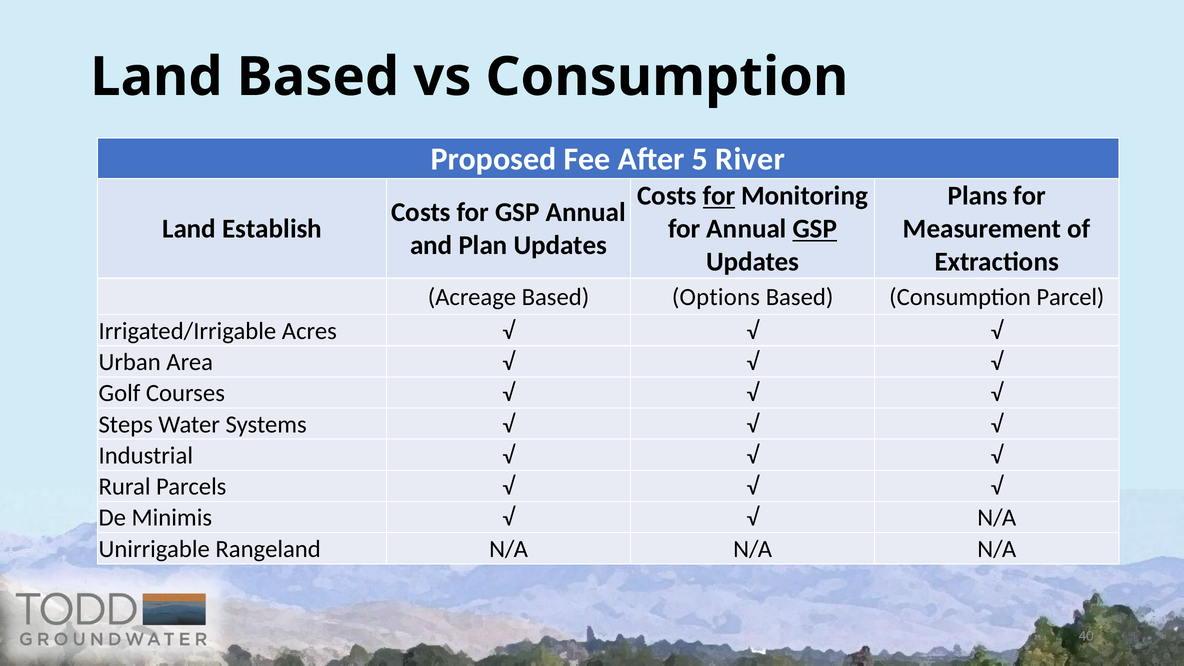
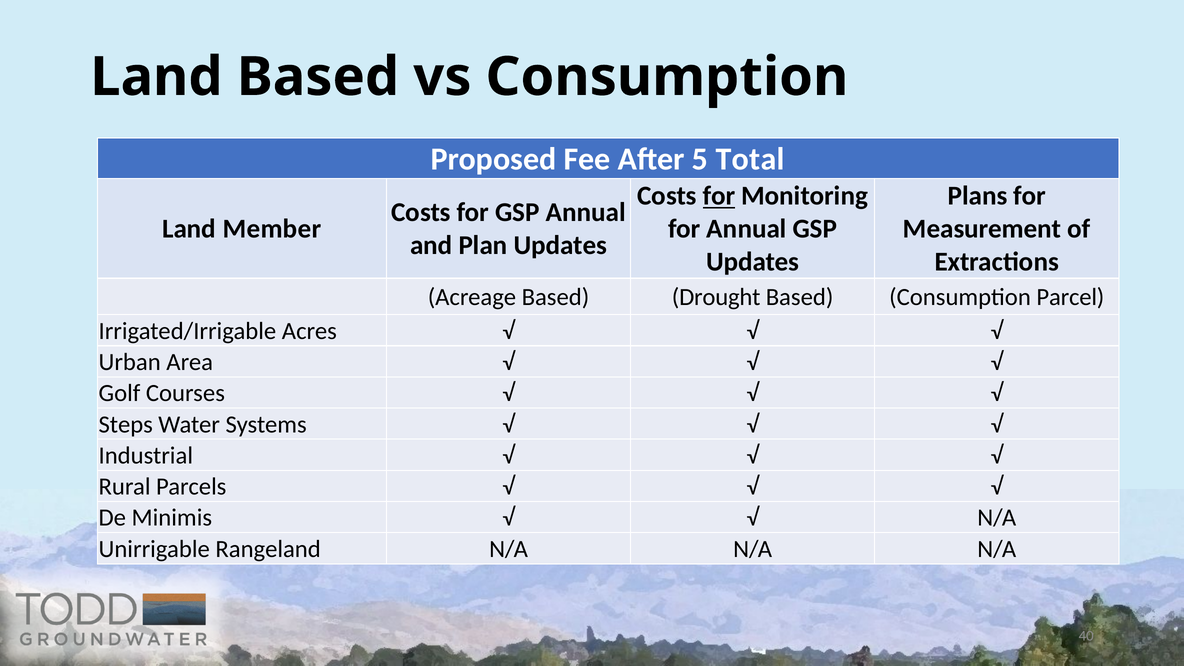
River: River -> Total
Establish: Establish -> Member
GSP at (815, 229) underline: present -> none
Options: Options -> Drought
